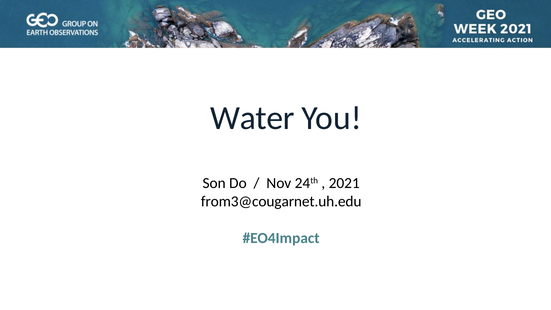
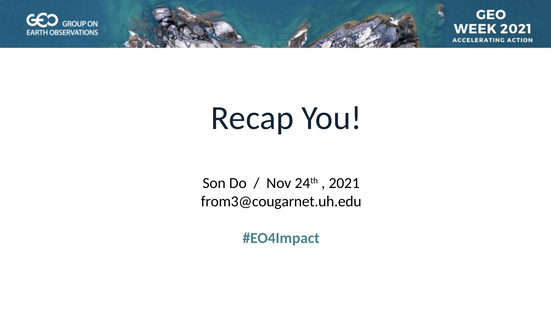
Water: Water -> Recap
